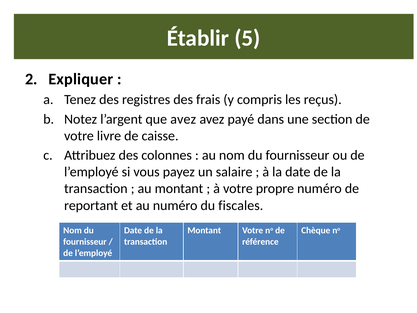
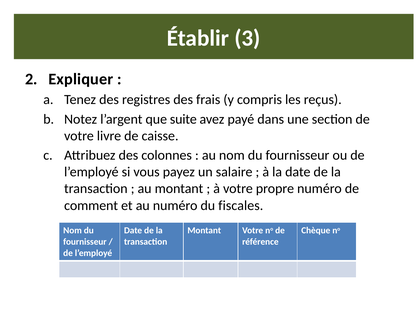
5: 5 -> 3
que avez: avez -> suite
reportant: reportant -> comment
